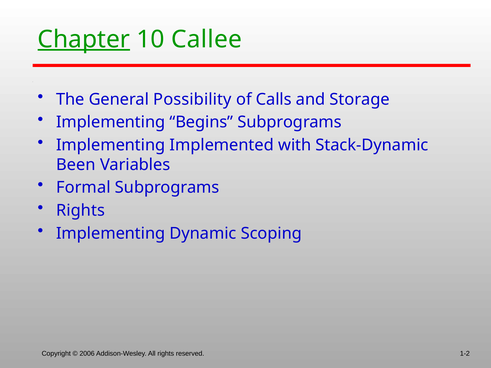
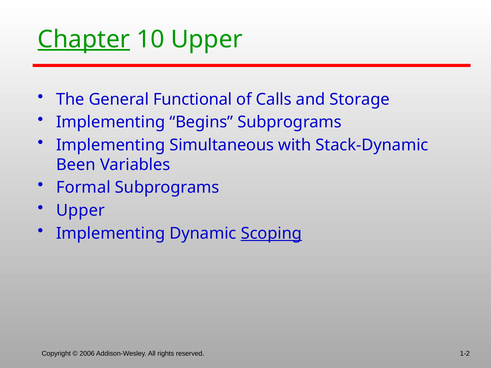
10 Callee: Callee -> Upper
Possibility: Possibility -> Functional
Implemented: Implemented -> Simultaneous
Rights at (81, 211): Rights -> Upper
Scoping underline: none -> present
